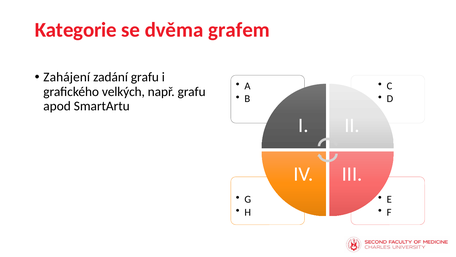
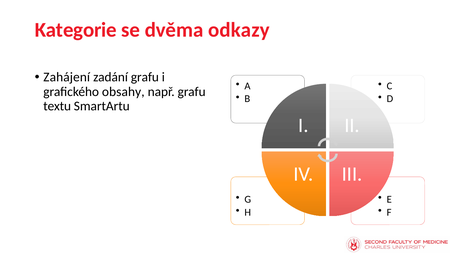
grafem: grafem -> odkazy
velkých: velkých -> obsahy
apod: apod -> textu
